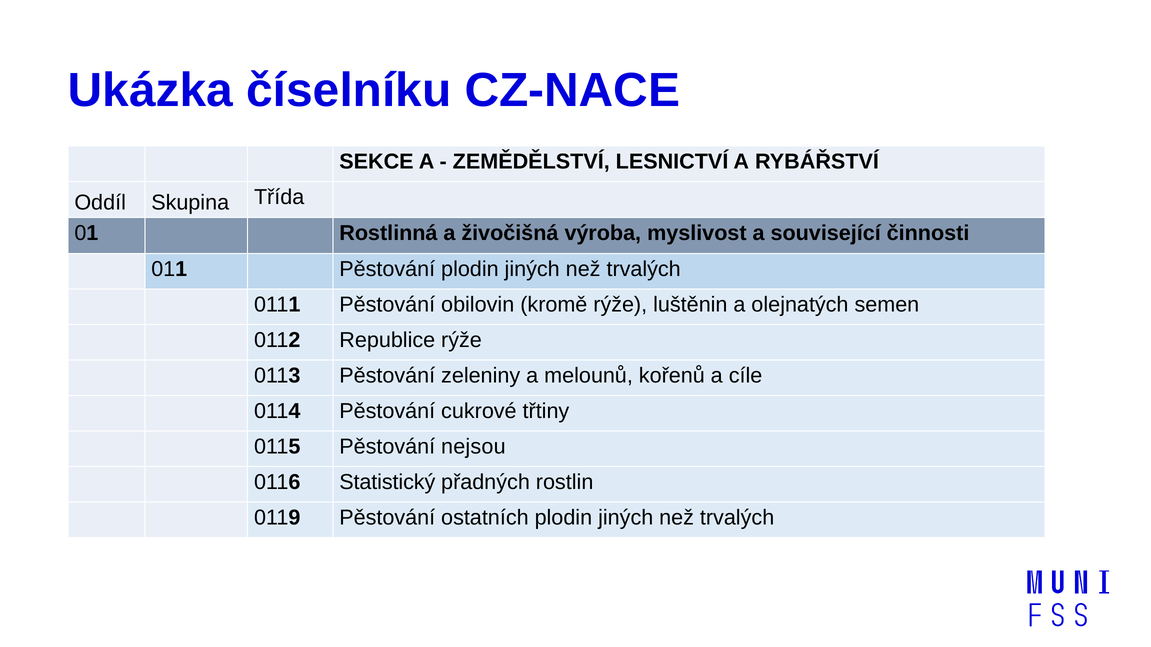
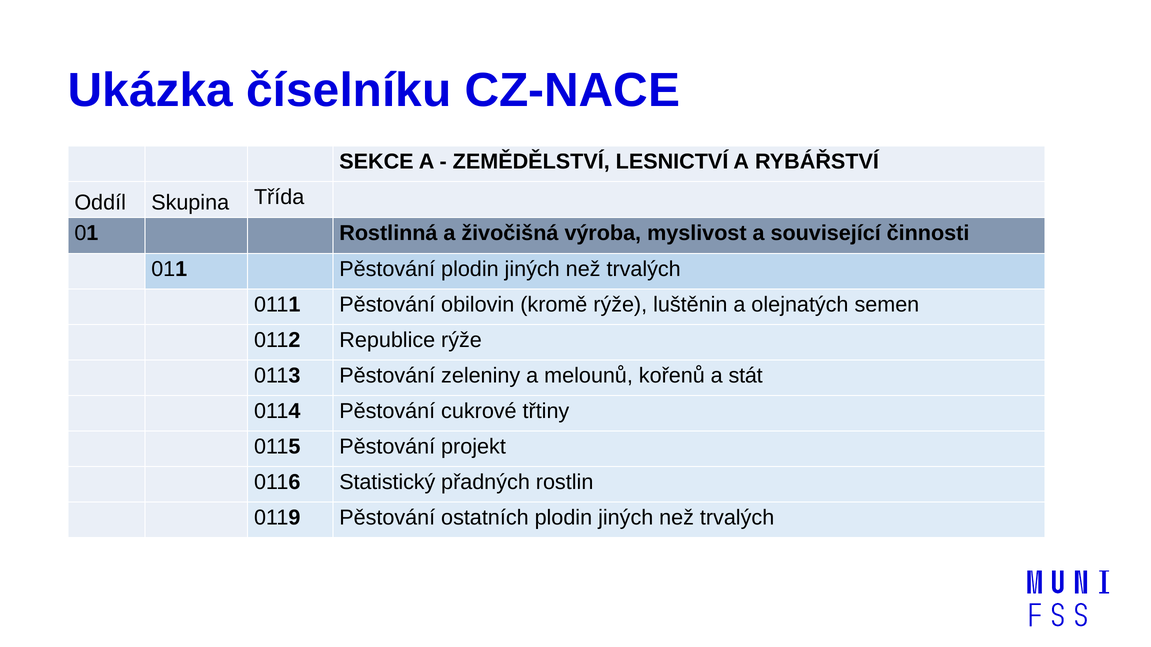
cíle: cíle -> stát
nejsou: nejsou -> projekt
